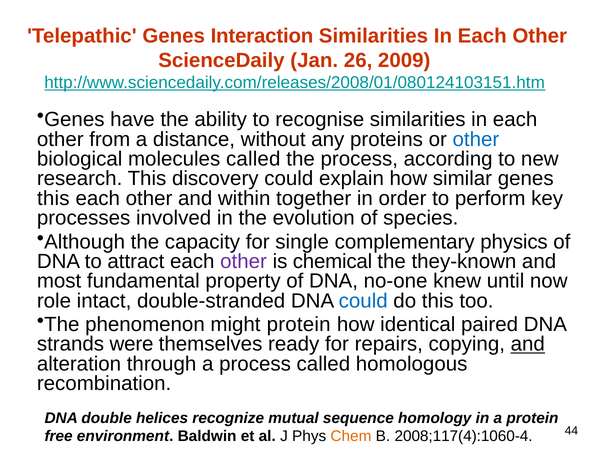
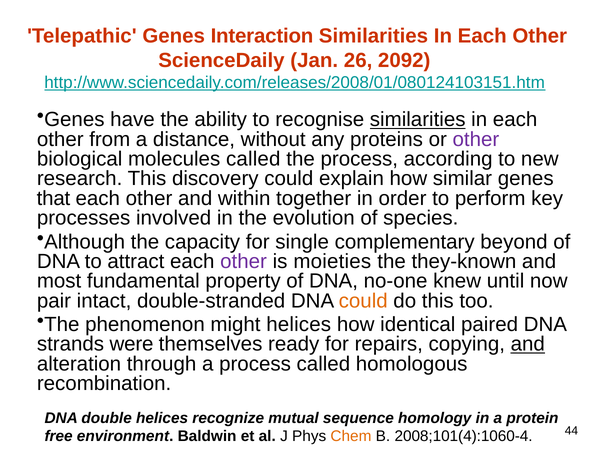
2009: 2009 -> 2092
similarities at (418, 120) underline: none -> present
other at (476, 139) colour: blue -> purple
this at (53, 198): this -> that
physics: physics -> beyond
chemical: chemical -> moieties
role: role -> pair
could at (363, 301) colour: blue -> orange
might protein: protein -> helices
2008;117(4):1060-4: 2008;117(4):1060-4 -> 2008;101(4):1060-4
